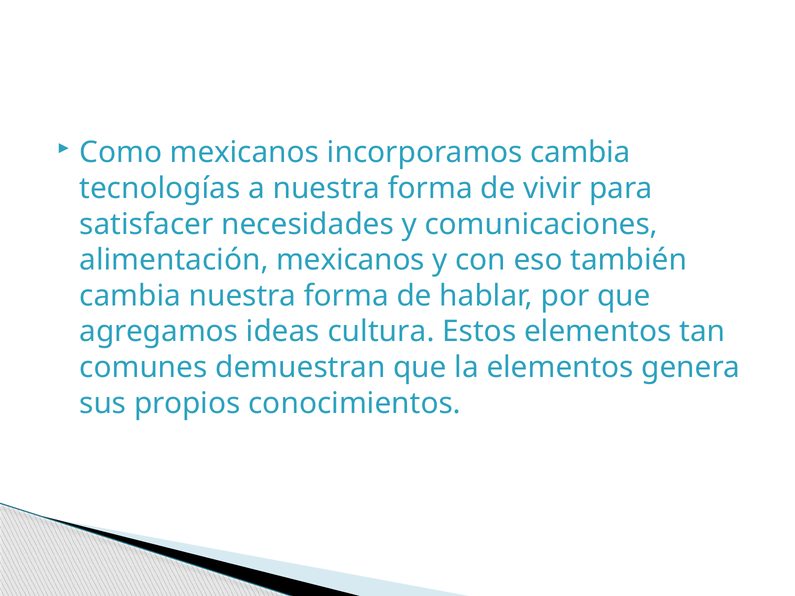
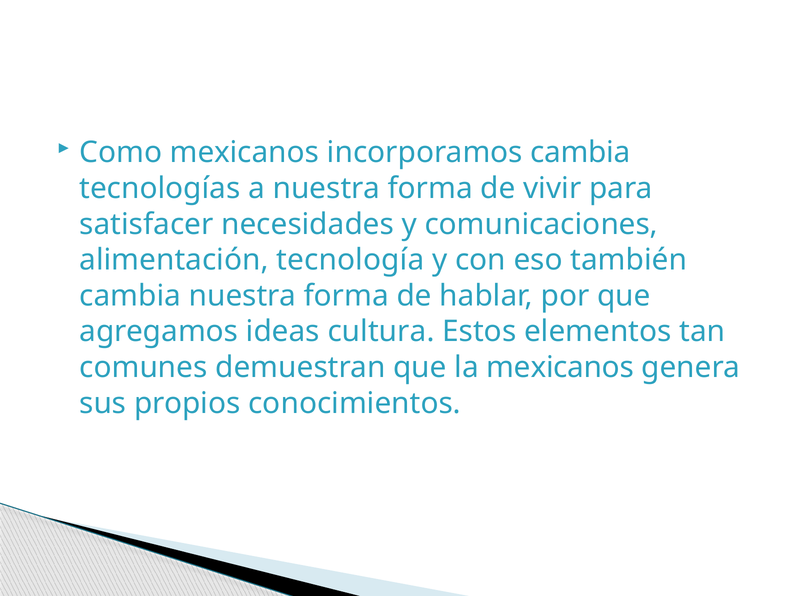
alimentación mexicanos: mexicanos -> tecnología
la elementos: elementos -> mexicanos
